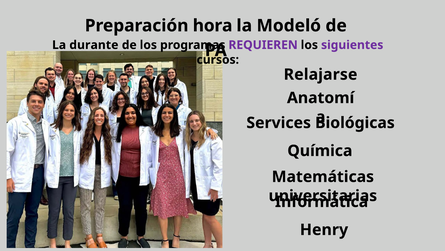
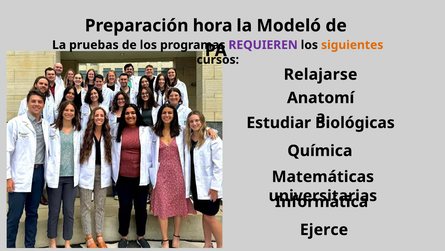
durante: durante -> pruebas
siguientes colour: purple -> orange
Services: Services -> Estudiar
Henry: Henry -> Ejerce
